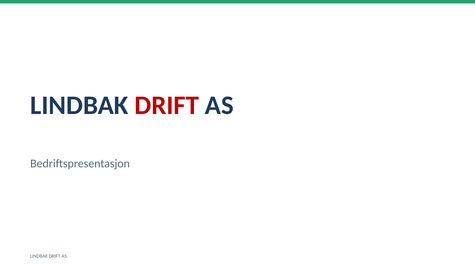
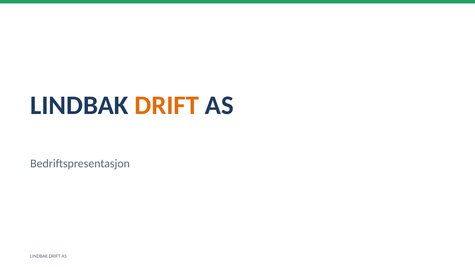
DRIFT at (167, 105) colour: red -> orange
